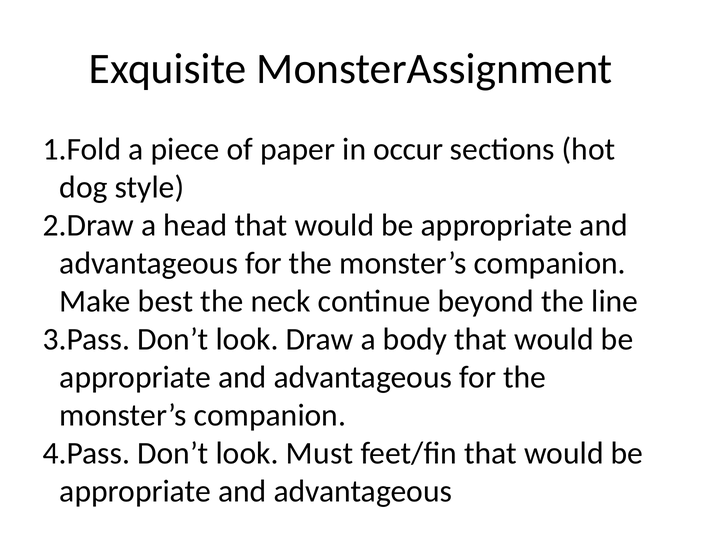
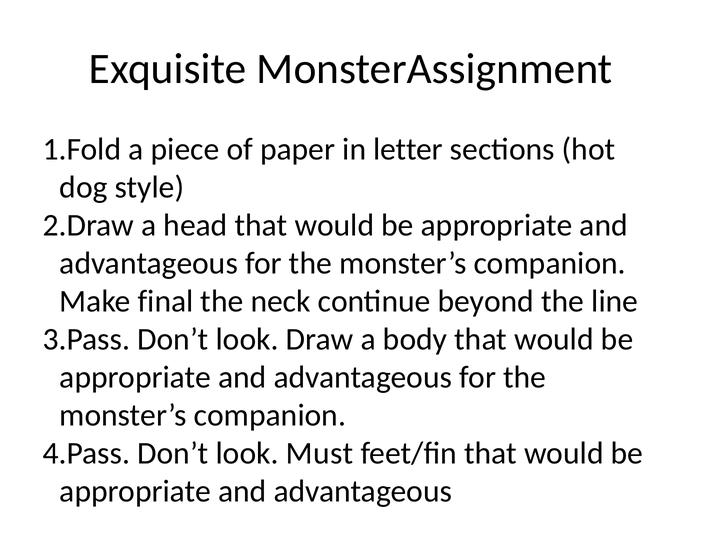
occur: occur -> letter
best: best -> final
